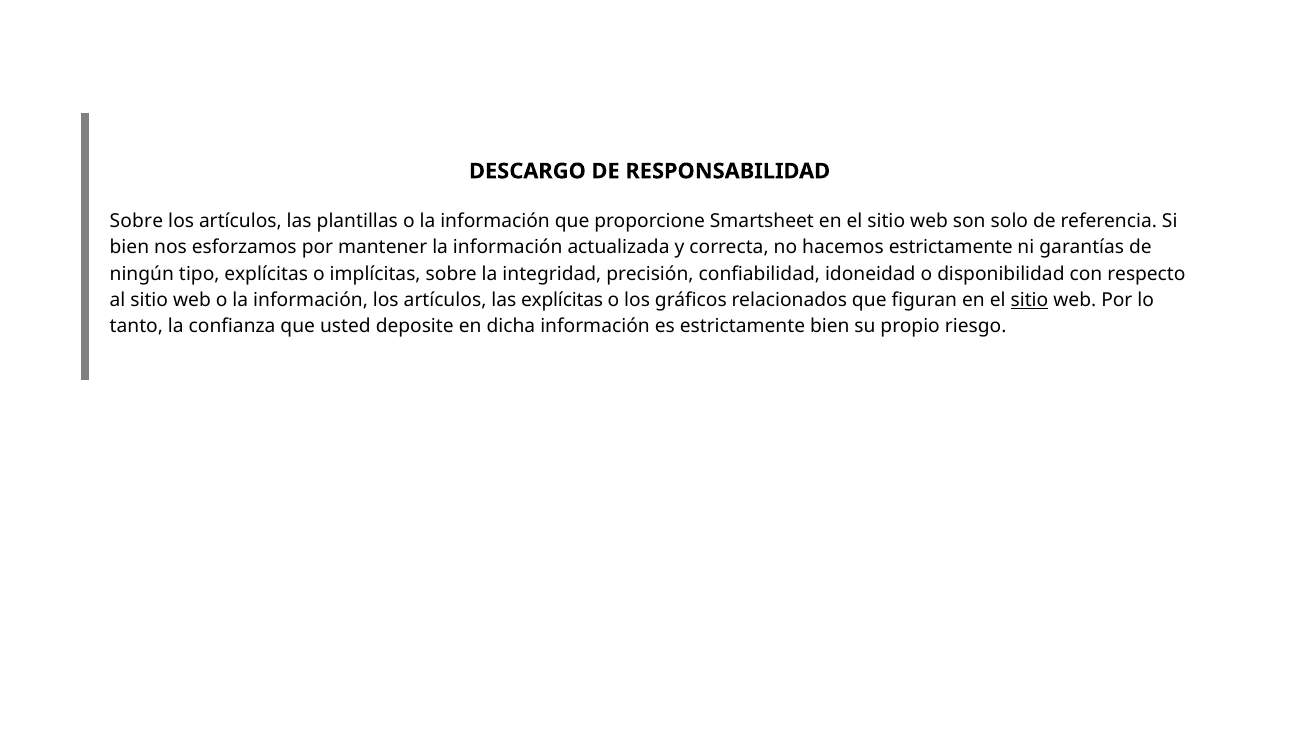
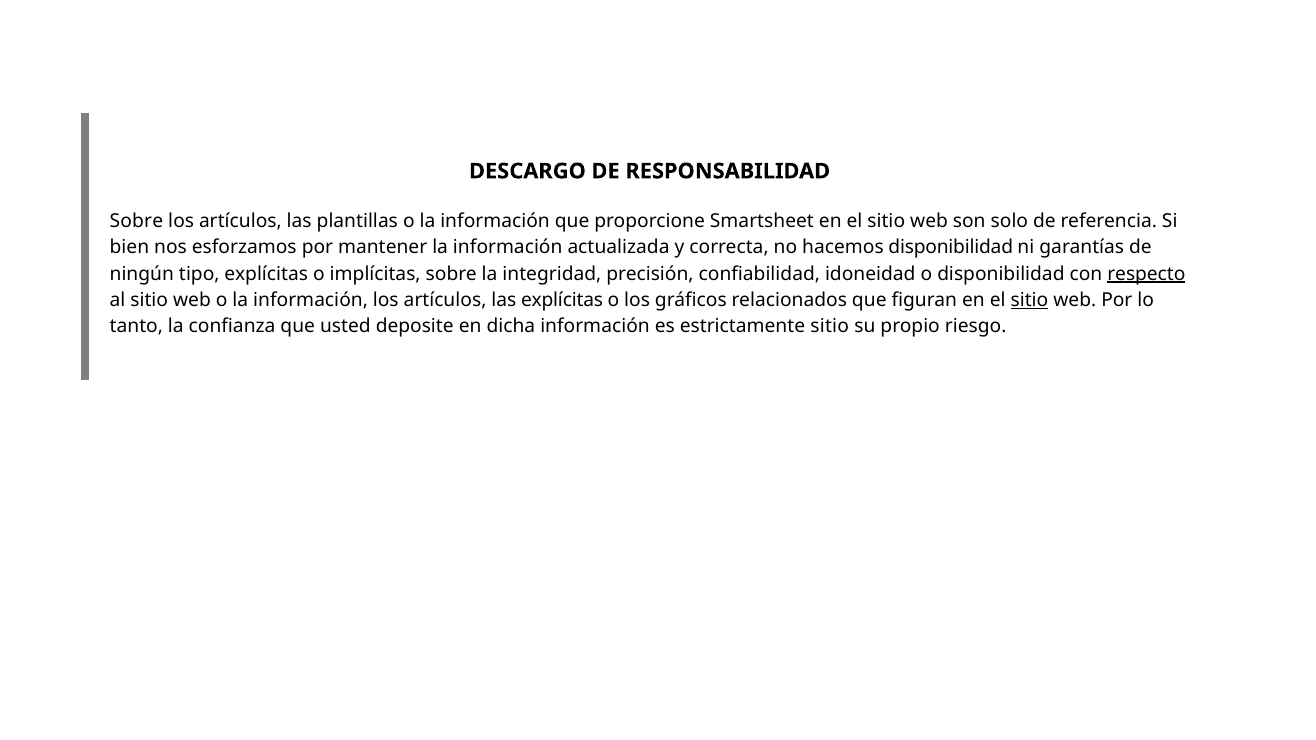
hacemos estrictamente: estrictamente -> disponibilidad
respecto underline: none -> present
estrictamente bien: bien -> sitio
